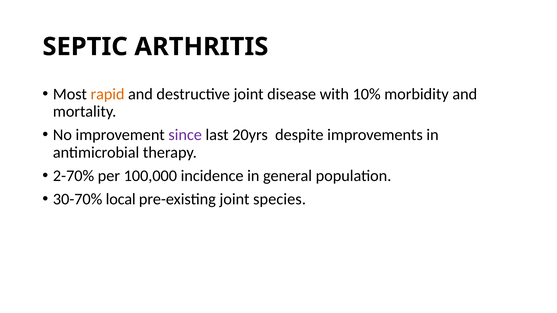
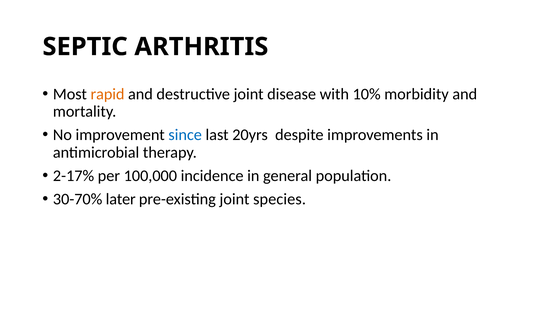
since colour: purple -> blue
2-70%: 2-70% -> 2-17%
local: local -> later
